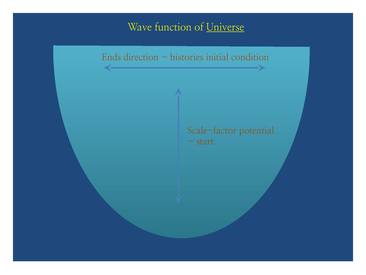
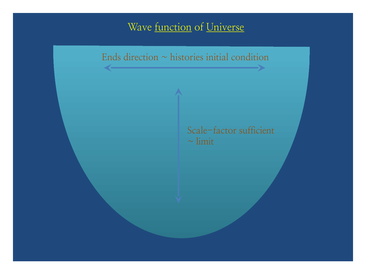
function underline: none -> present
potential: potential -> sufficient
start: start -> limit
